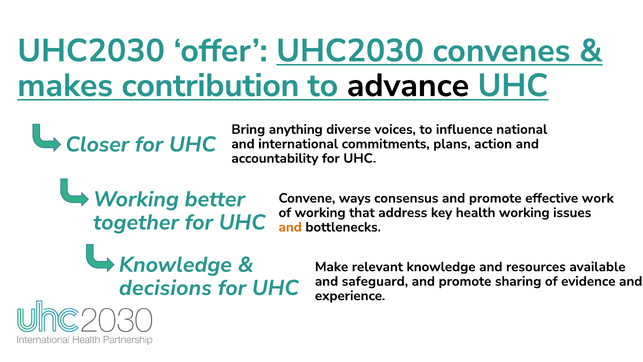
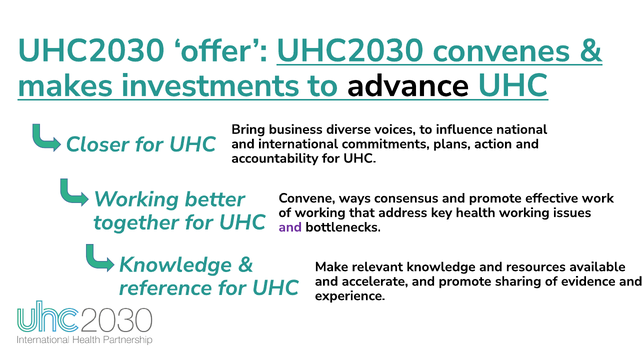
contribution: contribution -> investments
anything: anything -> business
and at (290, 227) colour: orange -> purple
safeguard: safeguard -> accelerate
decisions: decisions -> reference
